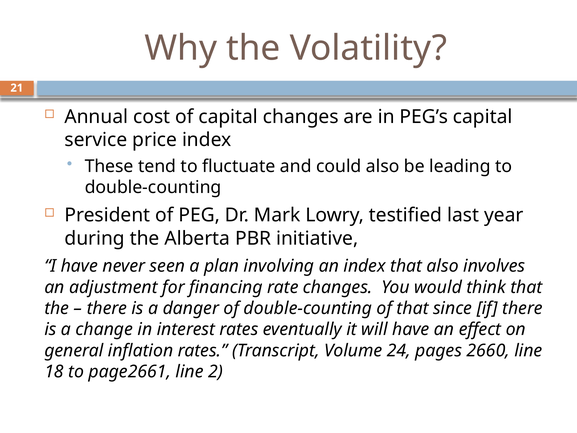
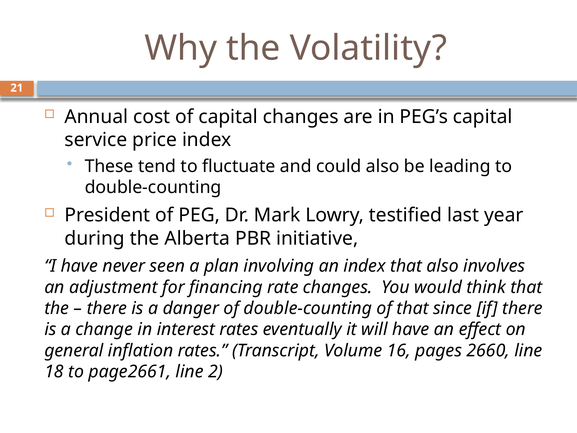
24: 24 -> 16
